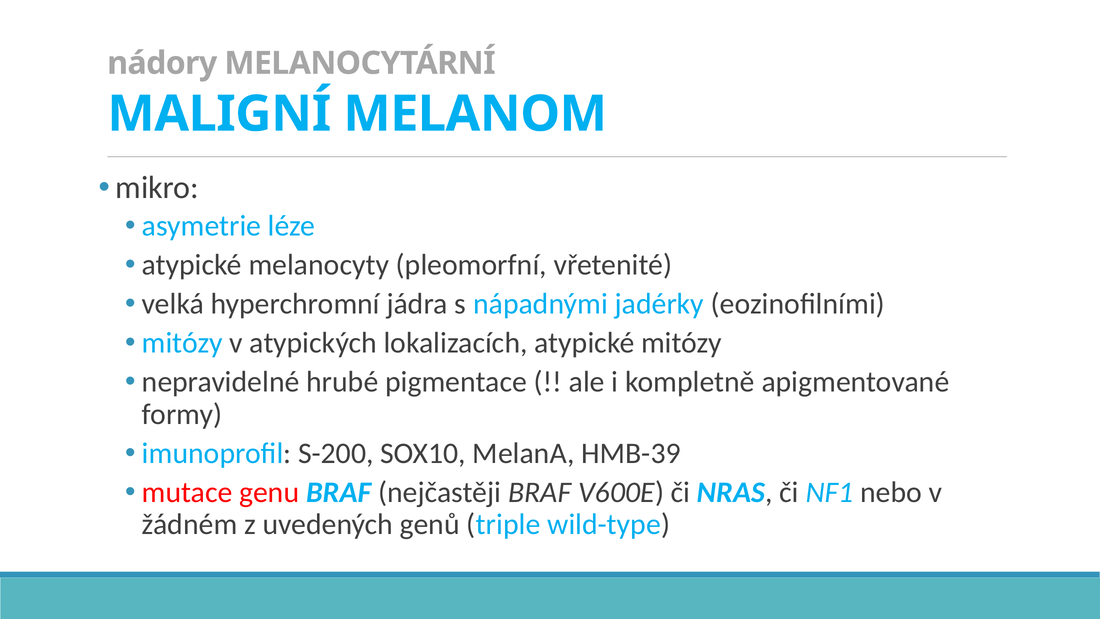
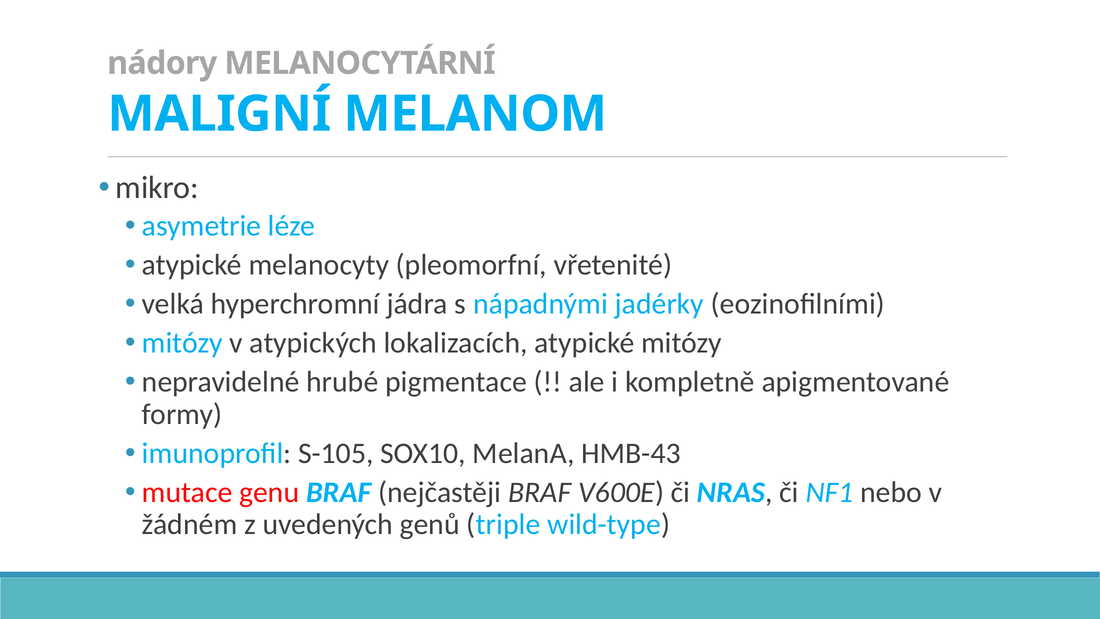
S-200: S-200 -> S-105
HMB-39: HMB-39 -> HMB-43
